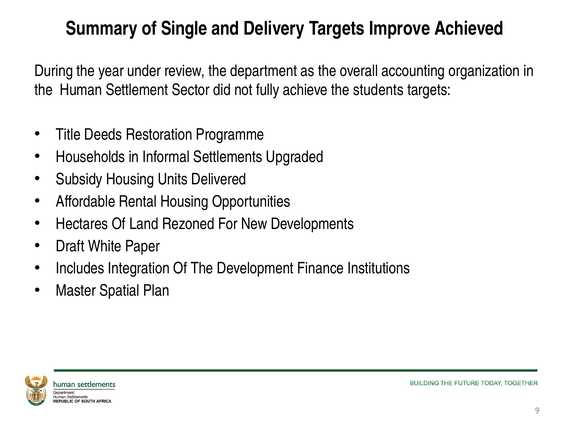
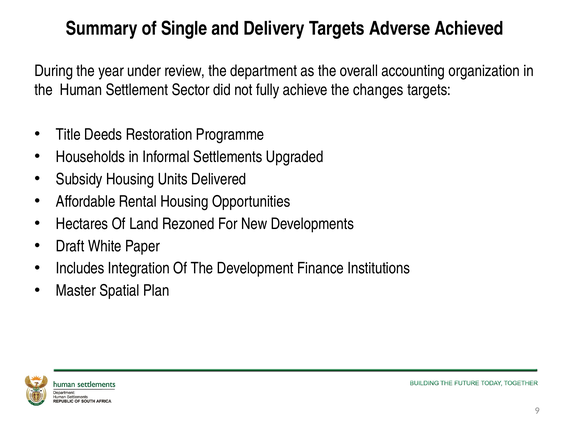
Improve: Improve -> Adverse
students: students -> changes
